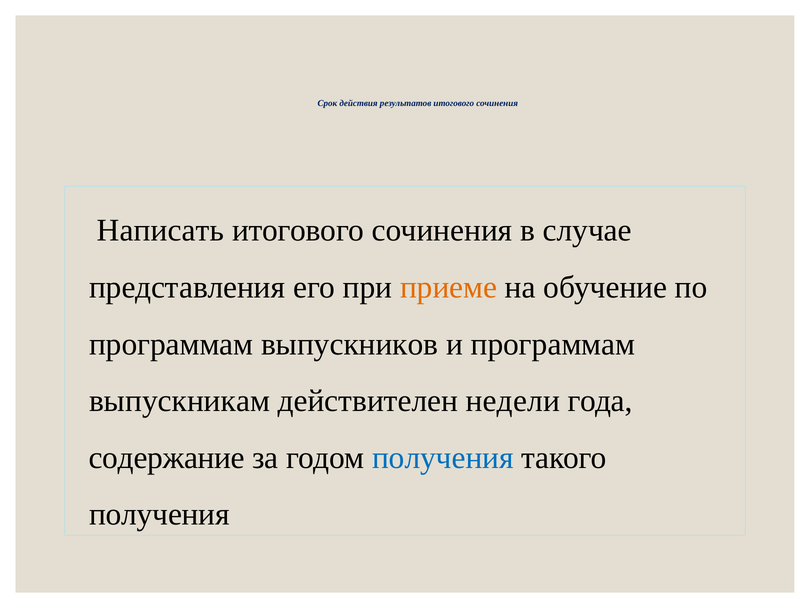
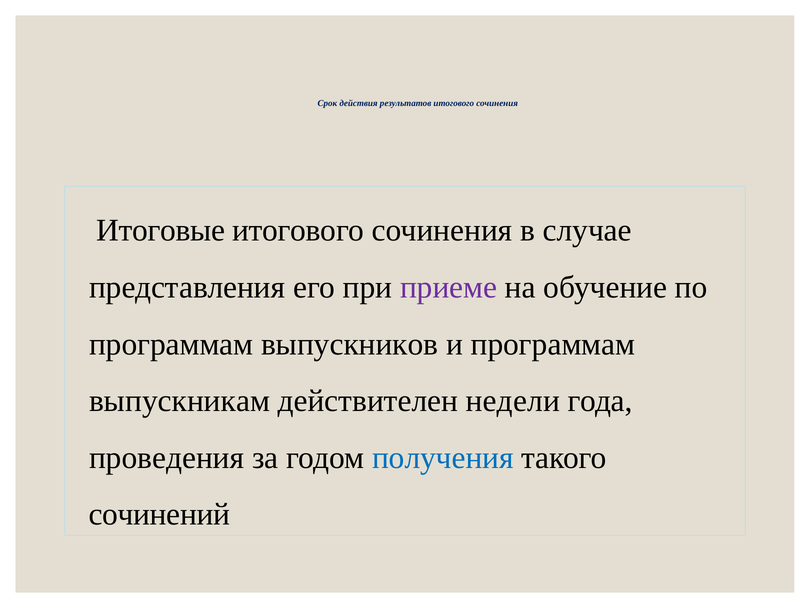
Написать: Написать -> Итоговые
приеме colour: orange -> purple
содержание: содержание -> проведения
получения at (159, 514): получения -> сочинений
